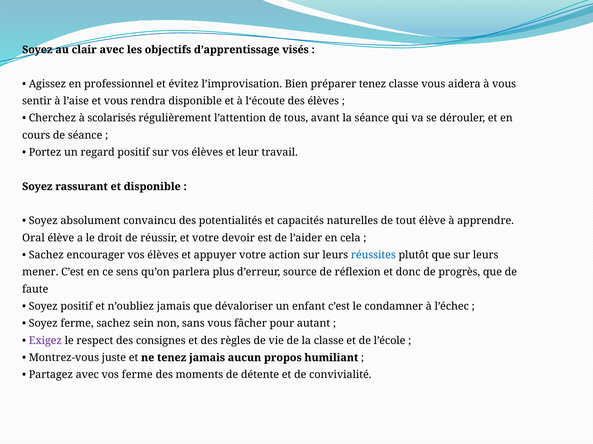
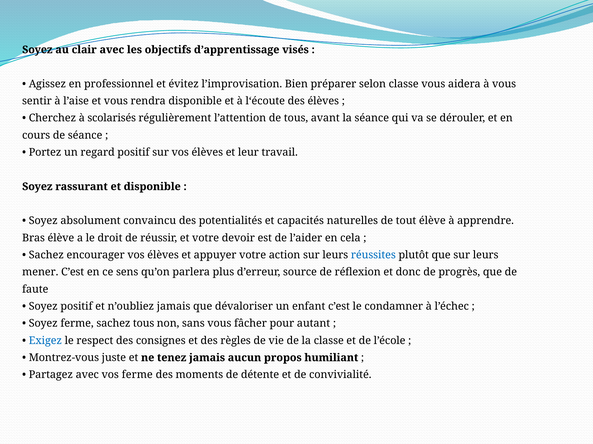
préparer tenez: tenez -> selon
Oral: Oral -> Bras
sachez sein: sein -> tous
Exigez colour: purple -> blue
